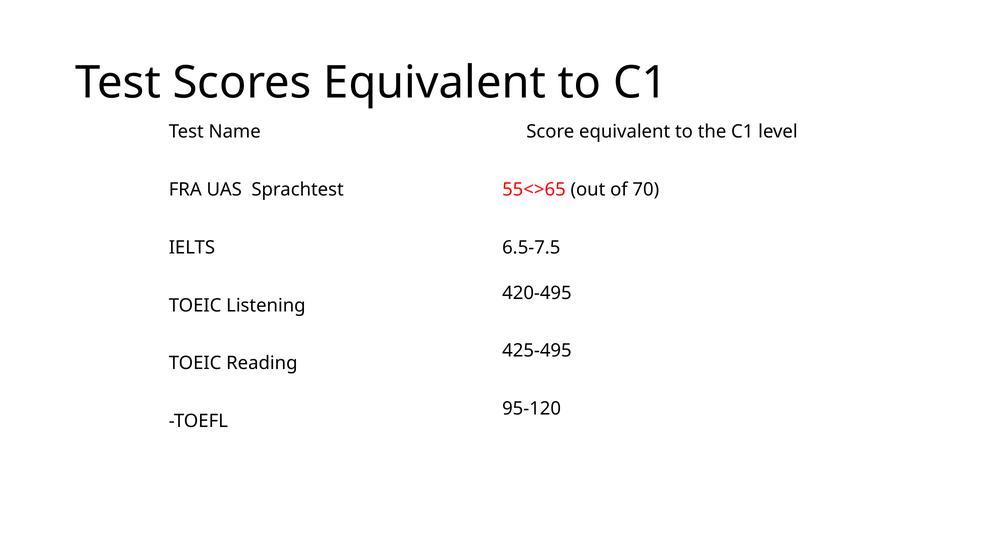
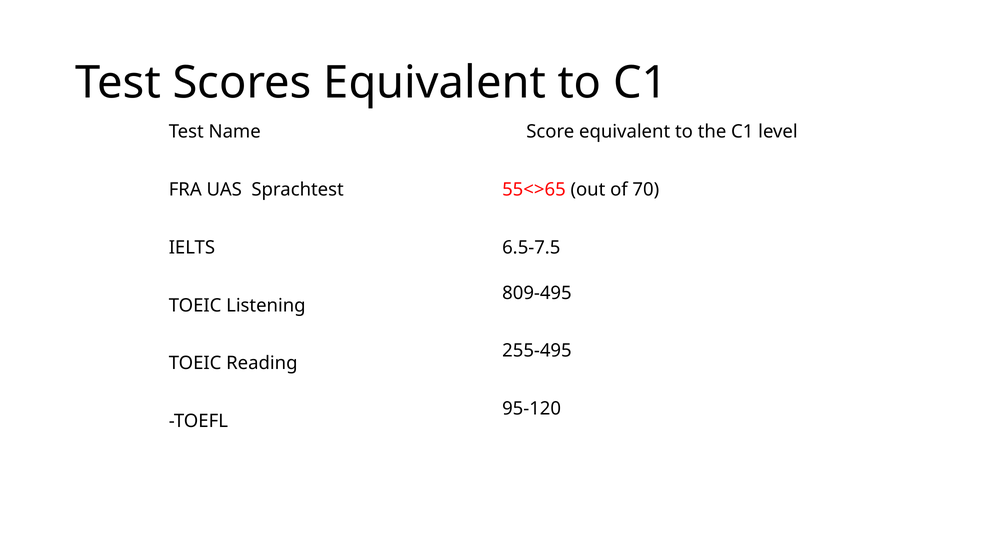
420-495: 420-495 -> 809-495
425-495: 425-495 -> 255-495
